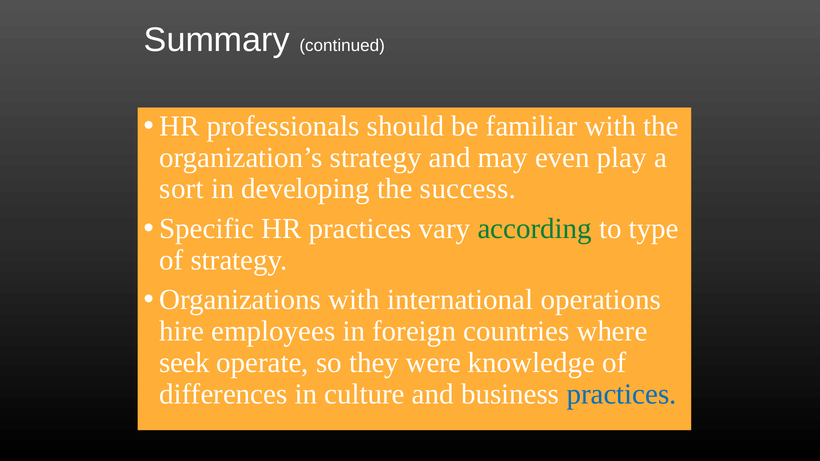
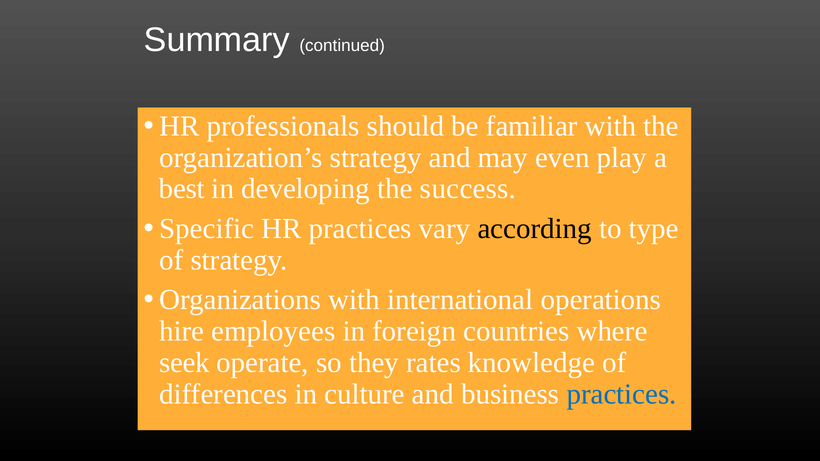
sort: sort -> best
according colour: green -> black
were: were -> rates
